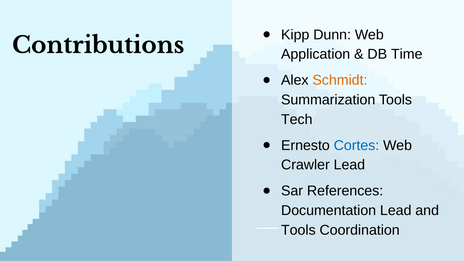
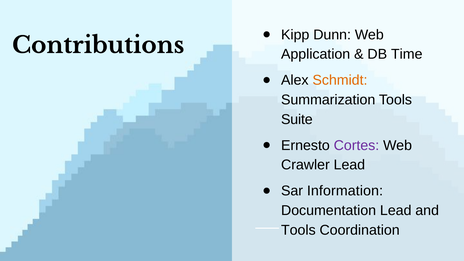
Tech: Tech -> Suite
Cortes colour: blue -> purple
References: References -> Information
